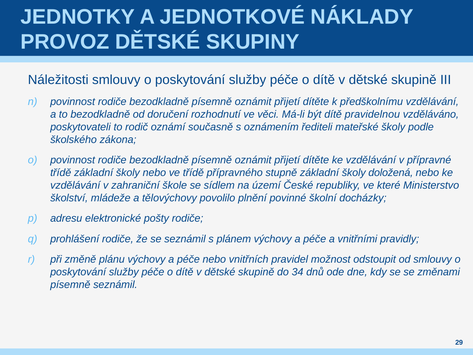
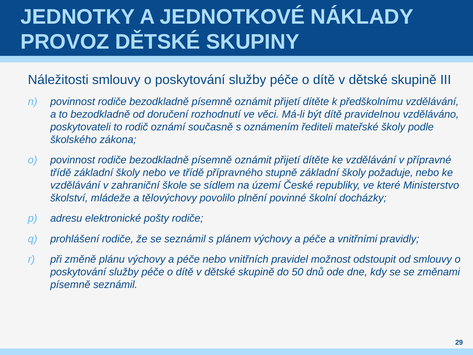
doložená: doložená -> požaduje
34: 34 -> 50
